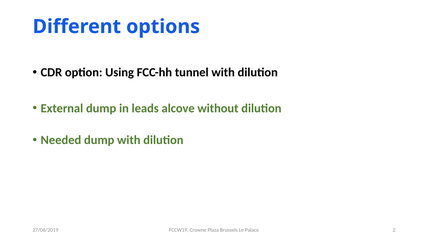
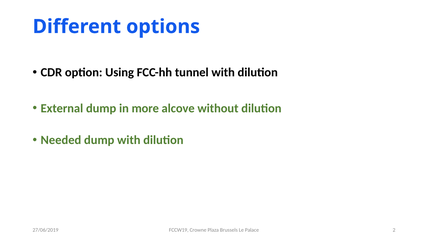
leads: leads -> more
